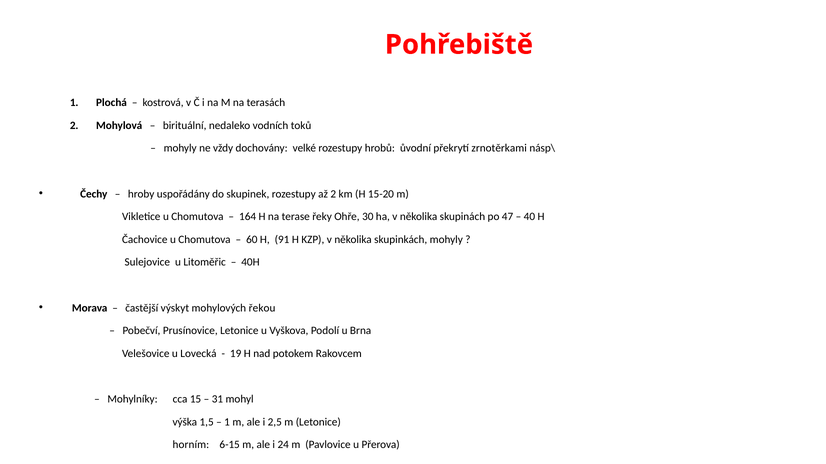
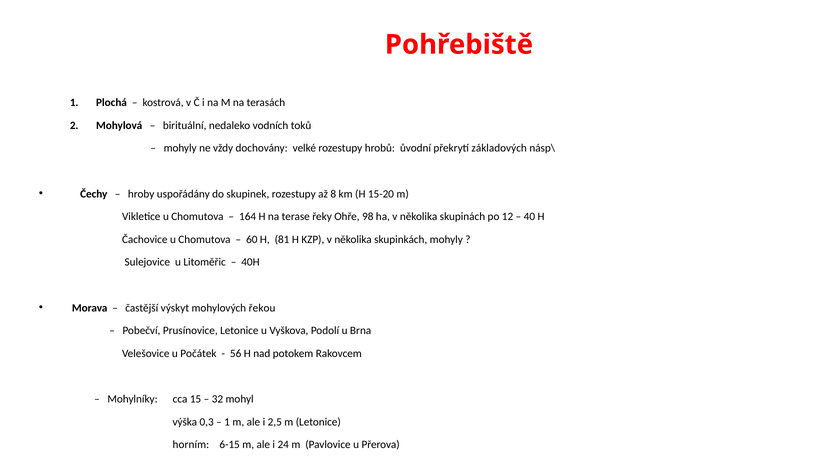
zrnotěrkami: zrnotěrkami -> základových
až 2: 2 -> 8
30: 30 -> 98
47: 47 -> 12
91: 91 -> 81
Lovecká: Lovecká -> Počátek
19: 19 -> 56
31: 31 -> 32
1,5: 1,5 -> 0,3
